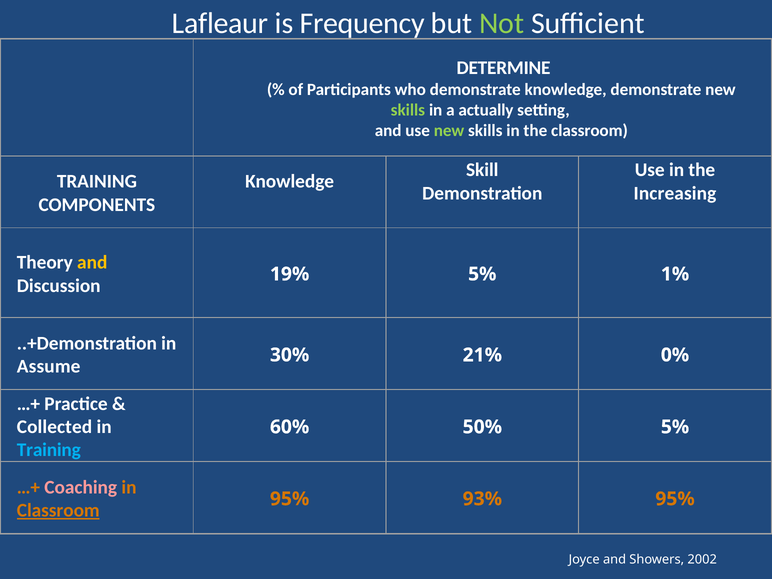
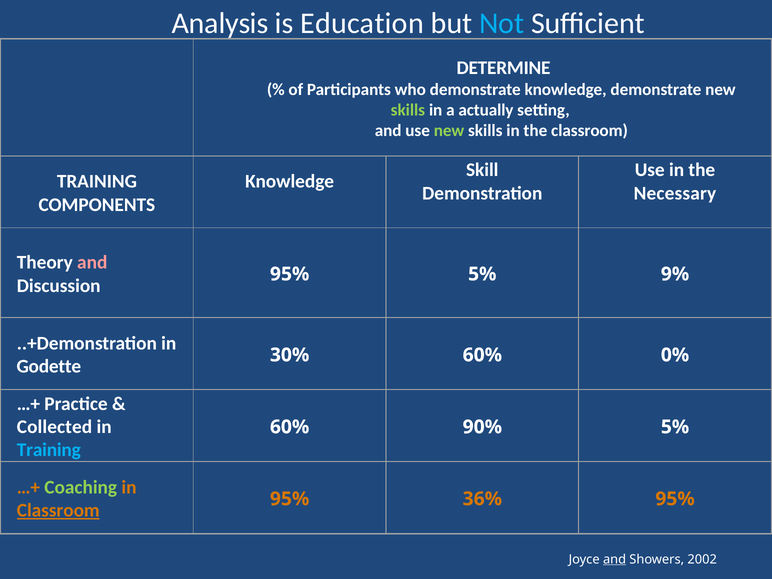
Lafleaur: Lafleaur -> Analysis
Frequency: Frequency -> Education
Not colour: light green -> light blue
Increasing: Increasing -> Necessary
and at (92, 262) colour: yellow -> pink
Discussion 19%: 19% -> 95%
1%: 1% -> 9%
Assume: Assume -> Godette
30% 21%: 21% -> 60%
50%: 50% -> 90%
Coaching colour: pink -> light green
93%: 93% -> 36%
and at (615, 559) underline: none -> present
